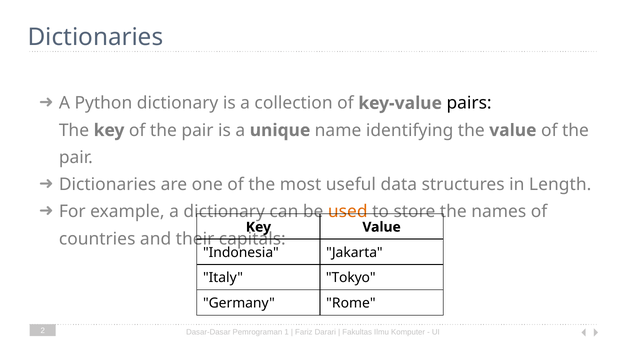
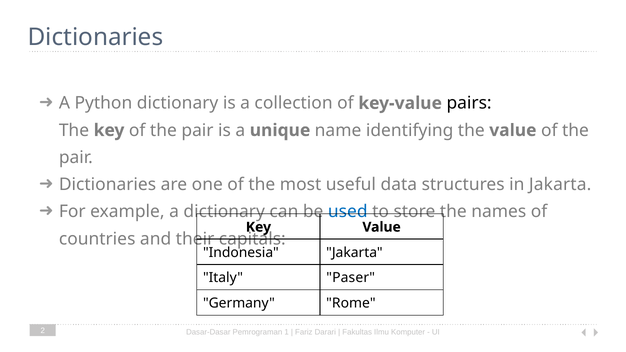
in Length: Length -> Jakarta
used colour: orange -> blue
Tokyo: Tokyo -> Paser
